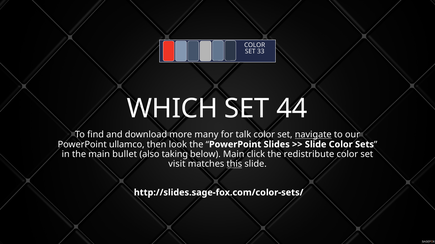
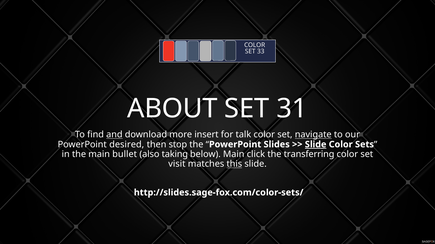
WHICH: WHICH -> ABOUT
44: 44 -> 31
and underline: none -> present
many: many -> insert
ullamco: ullamco -> desired
look: look -> stop
Slide at (316, 145) underline: none -> present
redistribute: redistribute -> transferring
